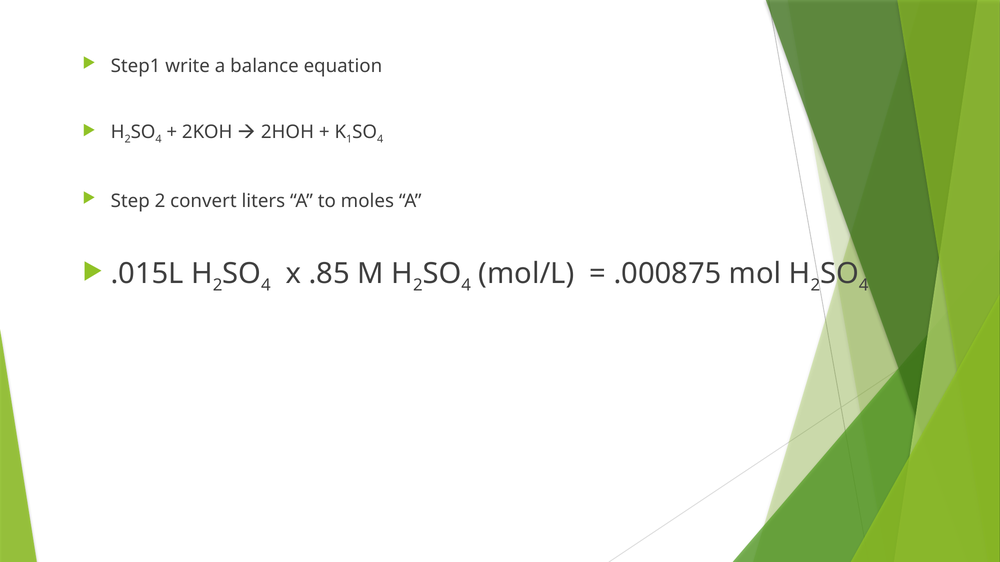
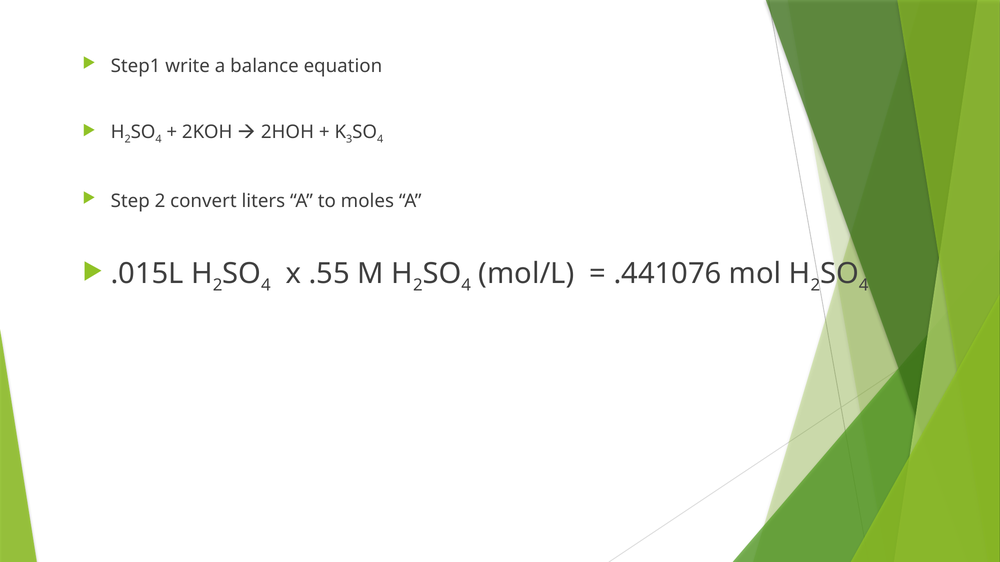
1: 1 -> 3
.85: .85 -> .55
.000875: .000875 -> .441076
